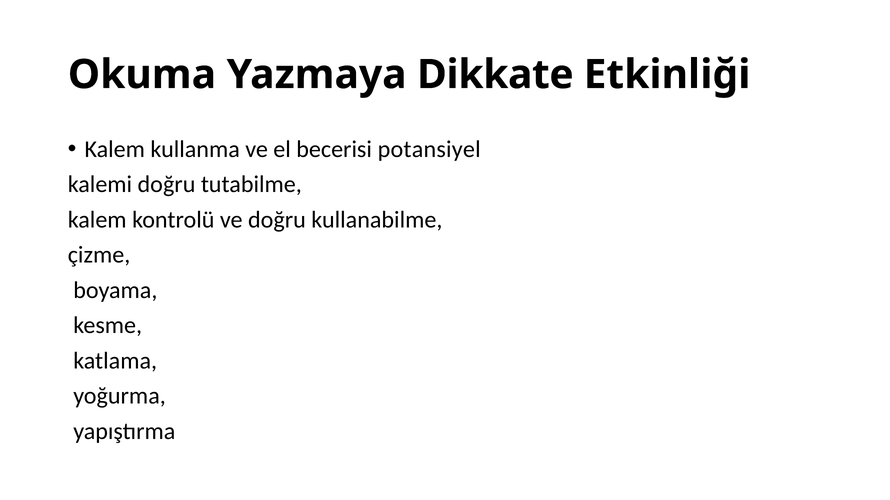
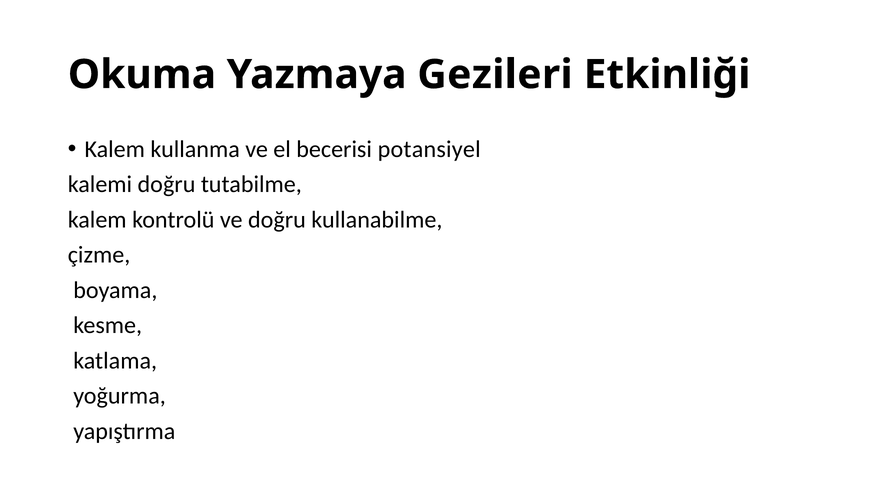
Dikkate: Dikkate -> Gezileri
